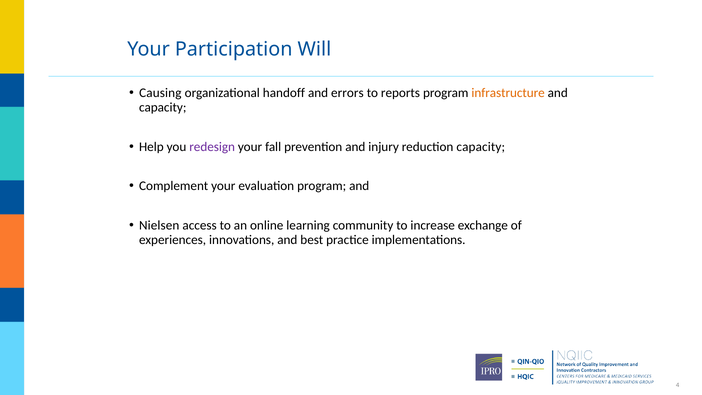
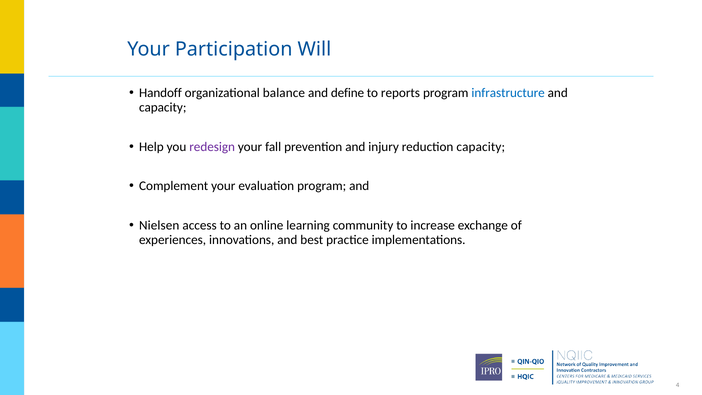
Causing: Causing -> Handoff
handoff: handoff -> balance
errors: errors -> define
infrastructure colour: orange -> blue
